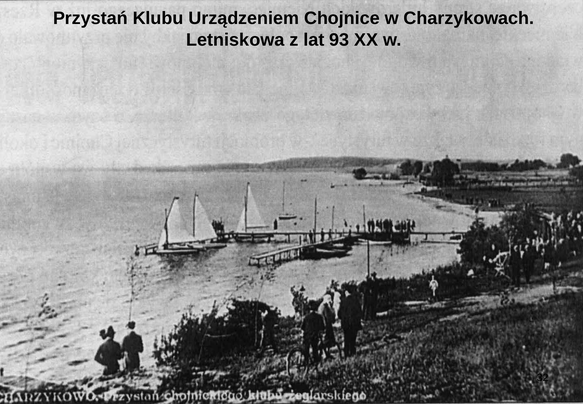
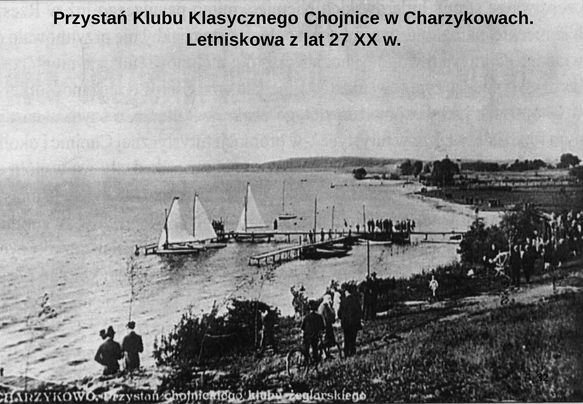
Urządzeniem: Urządzeniem -> Klasycznego
93: 93 -> 27
